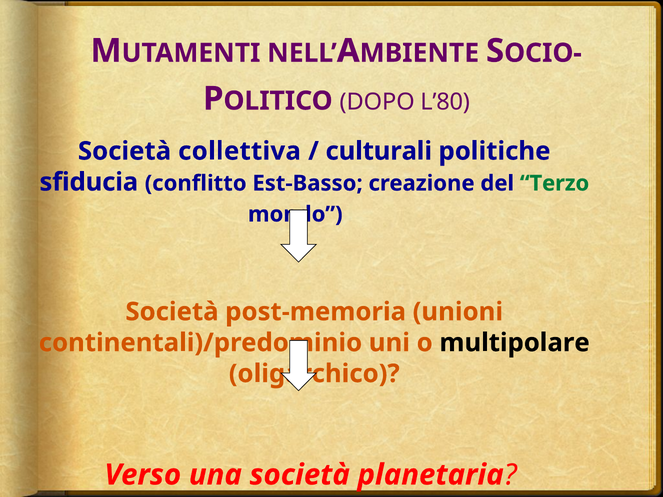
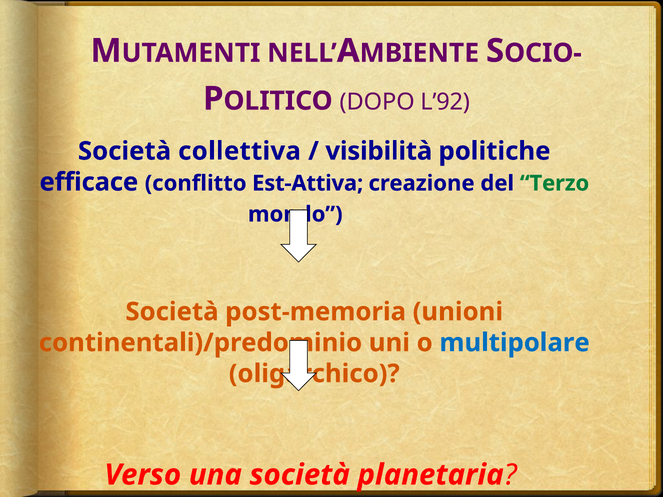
L’80: L’80 -> L’92
culturali: culturali -> visibilità
sfiducia: sfiducia -> efficace
Est-Basso: Est-Basso -> Est-Attiva
multipolare colour: black -> blue
